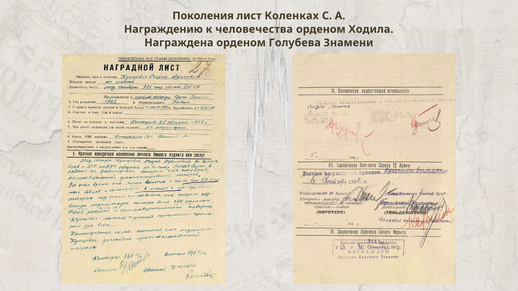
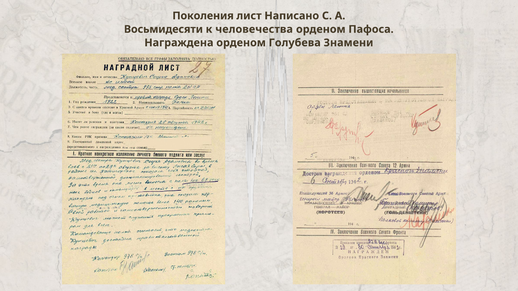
Коленках: Коленках -> Написано
Награждению: Награждению -> Восьмидесяти
Ходила: Ходила -> Пафоса
